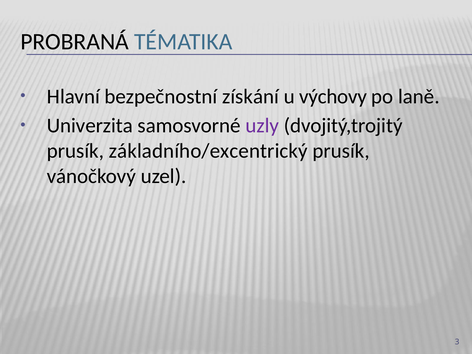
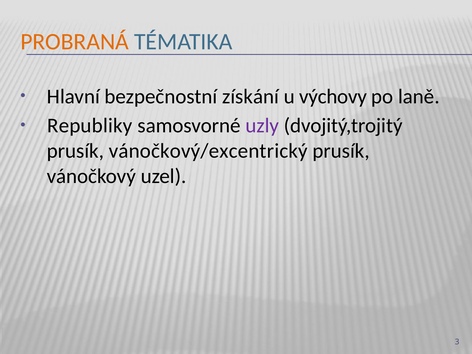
PROBRANÁ colour: black -> orange
Univerzita: Univerzita -> Republiky
základního/excentrický: základního/excentrický -> vánočkový/excentrický
